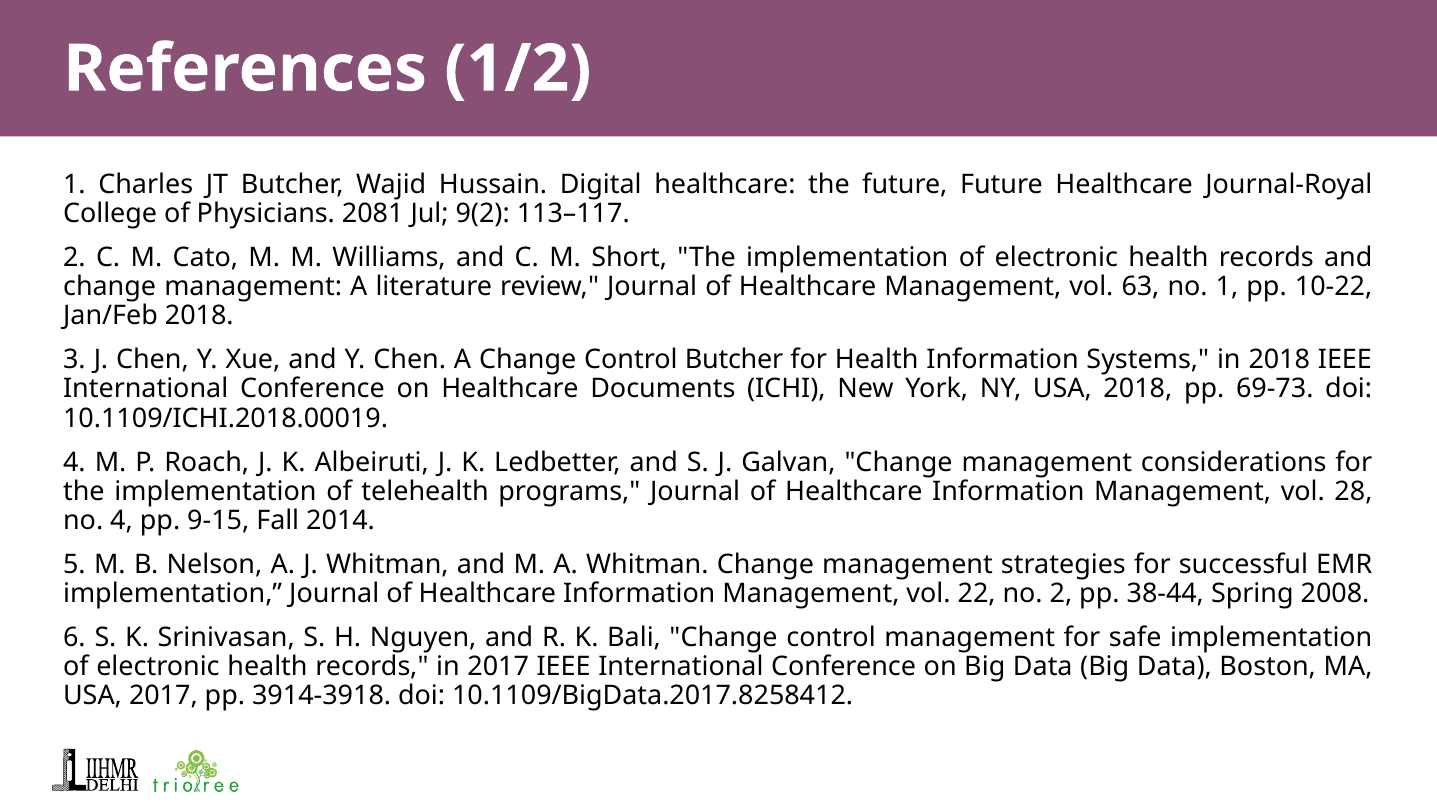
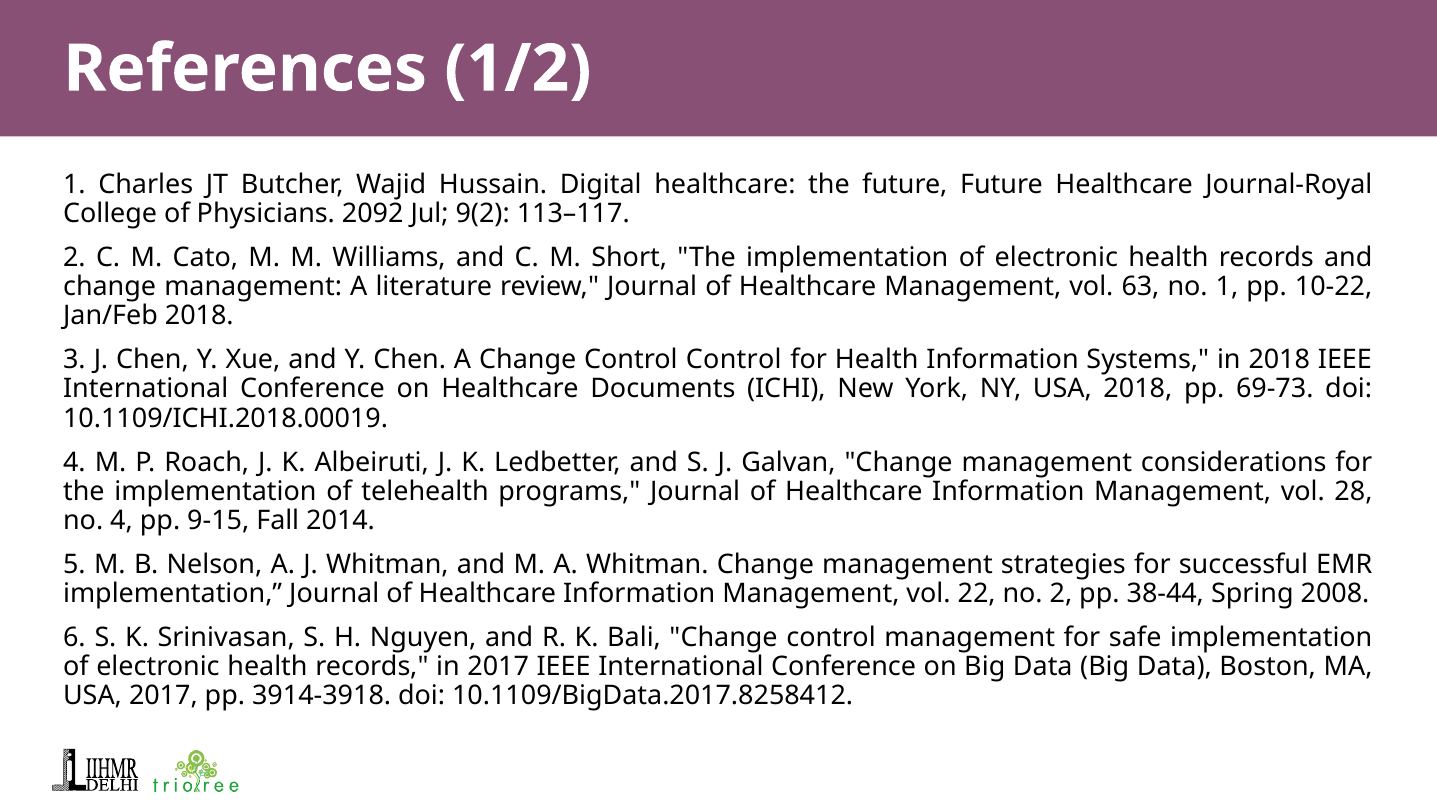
2081: 2081 -> 2092
Control Butcher: Butcher -> Control
